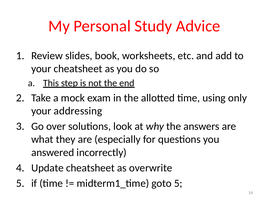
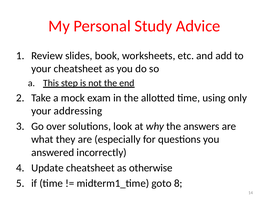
overwrite: overwrite -> otherwise
goto 5: 5 -> 8
